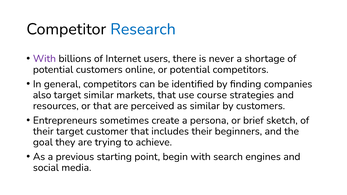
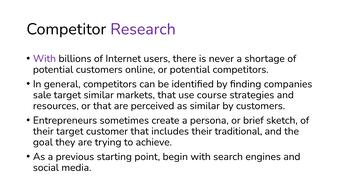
Research colour: blue -> purple
also: also -> sale
beginners: beginners -> traditional
